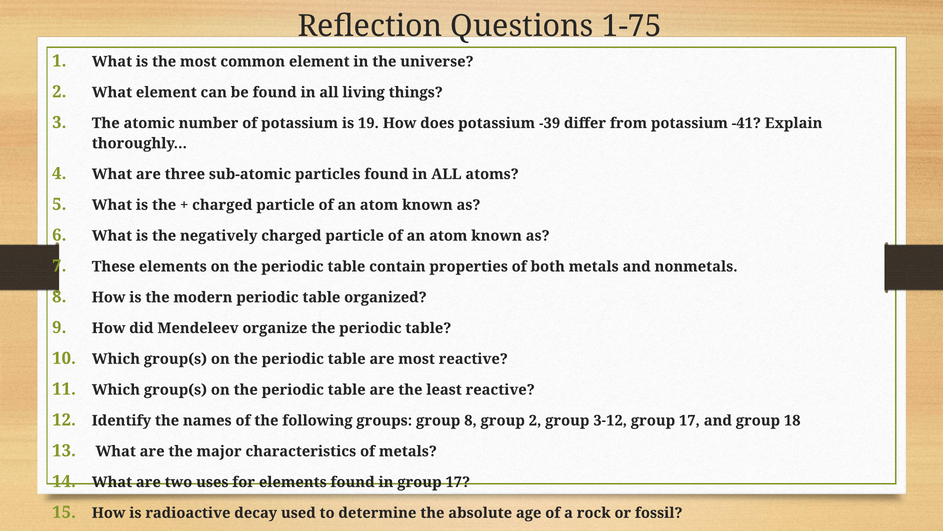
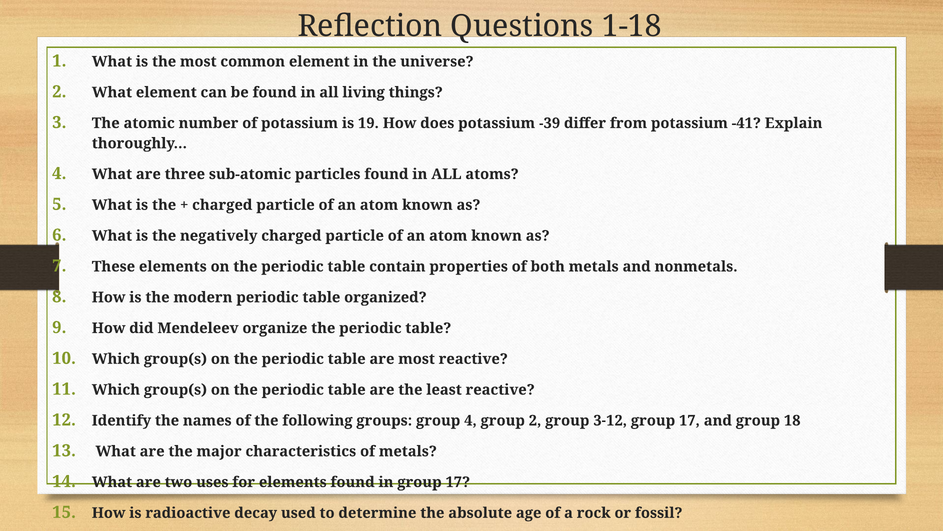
1-75: 1-75 -> 1-18
group 8: 8 -> 4
